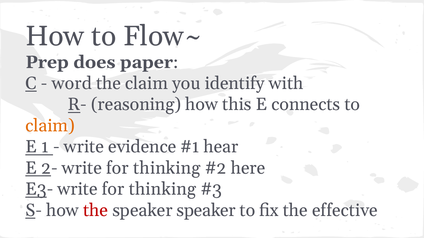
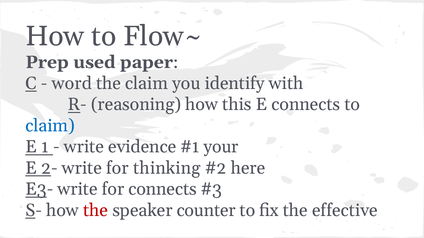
does: does -> used
claim at (50, 126) colour: orange -> blue
hear: hear -> your
E3- write for thinking: thinking -> connects
speaker speaker: speaker -> counter
